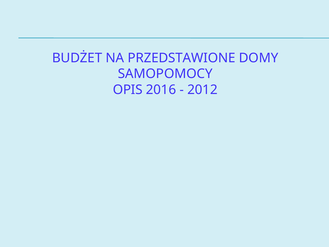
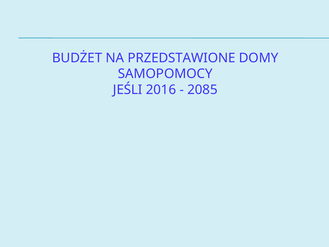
OPIS: OPIS -> JEŚLI
2012: 2012 -> 2085
